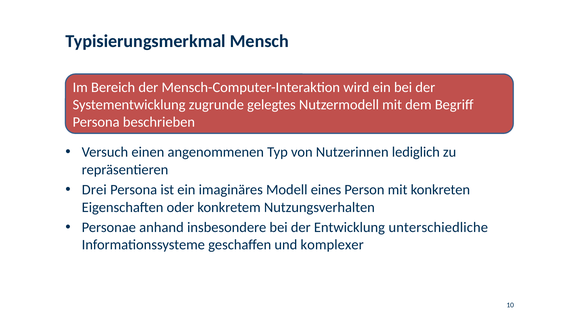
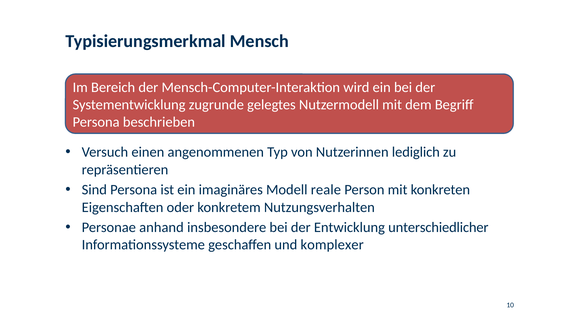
Drei: Drei -> Sind
eines: eines -> reale
unterschiedliche: unterschiedliche -> unterschiedlicher
